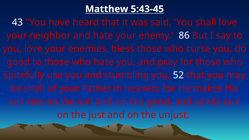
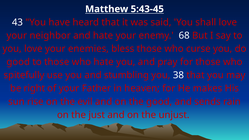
86: 86 -> 68
52: 52 -> 38
be shall: shall -> right
